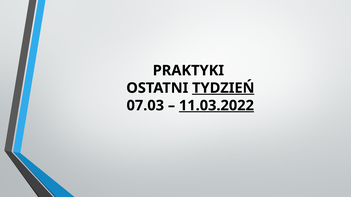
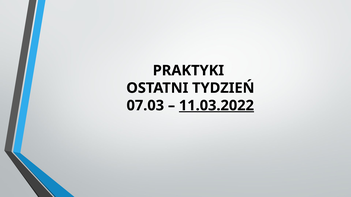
TYDZIEŃ underline: present -> none
